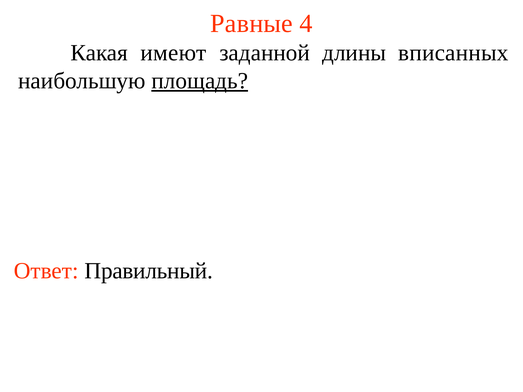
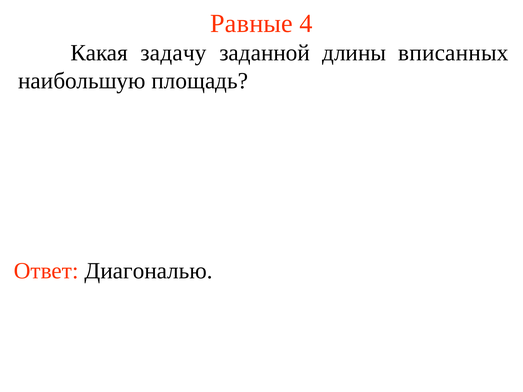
имеют: имеют -> задачу
площадь underline: present -> none
Правильный: Правильный -> Диагональю
